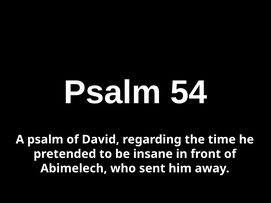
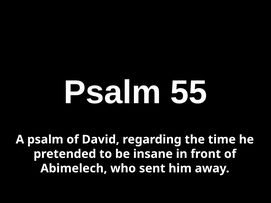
54: 54 -> 55
